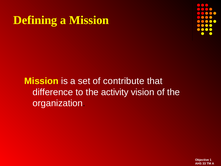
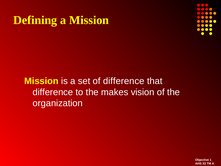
of contribute: contribute -> difference
activity: activity -> makes
